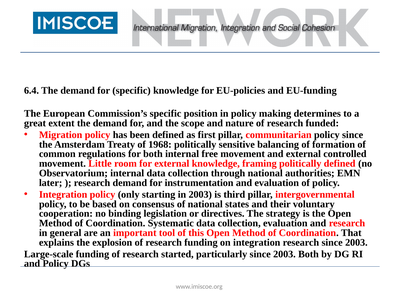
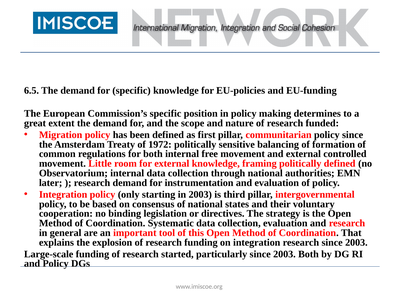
6.4: 6.4 -> 6.5
1968: 1968 -> 1972
